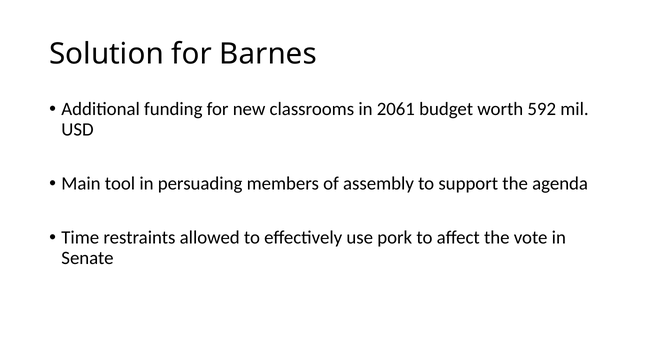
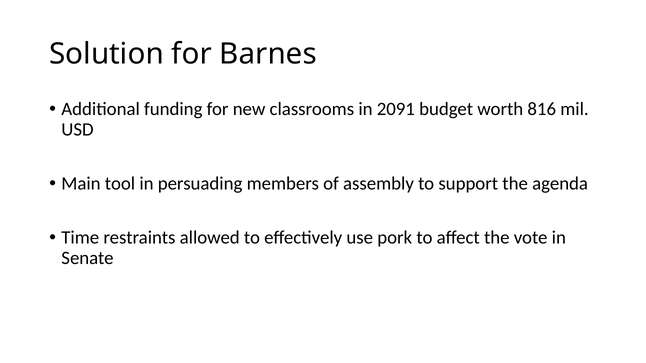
2061: 2061 -> 2091
592: 592 -> 816
